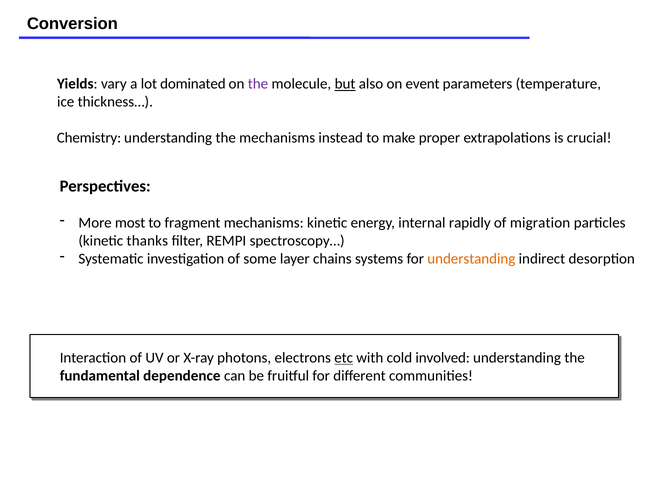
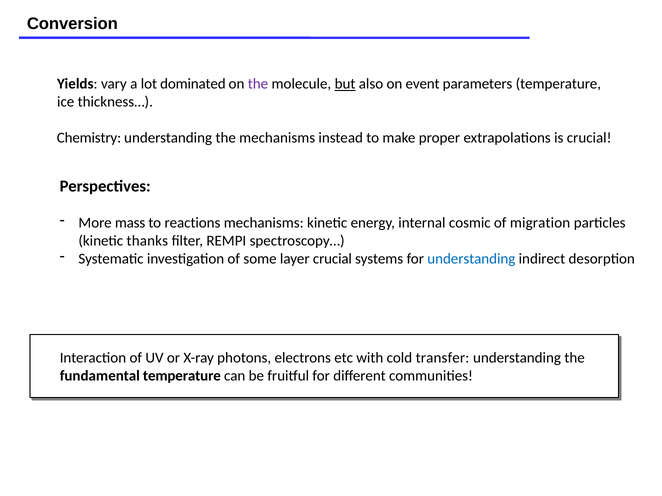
most: most -> mass
fragment: fragment -> reactions
rapidly: rapidly -> cosmic
layer chains: chains -> crucial
understanding at (471, 259) colour: orange -> blue
etc underline: present -> none
involved: involved -> transfer
fundamental dependence: dependence -> temperature
